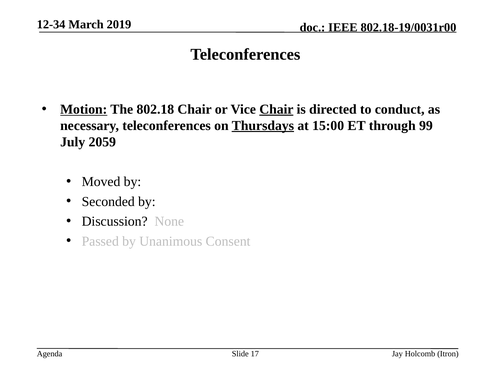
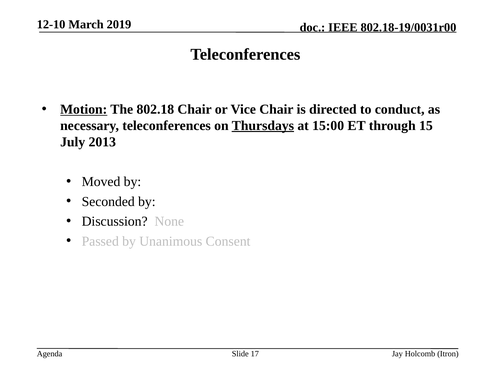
12-34: 12-34 -> 12-10
Chair at (276, 109) underline: present -> none
99: 99 -> 15
2059: 2059 -> 2013
